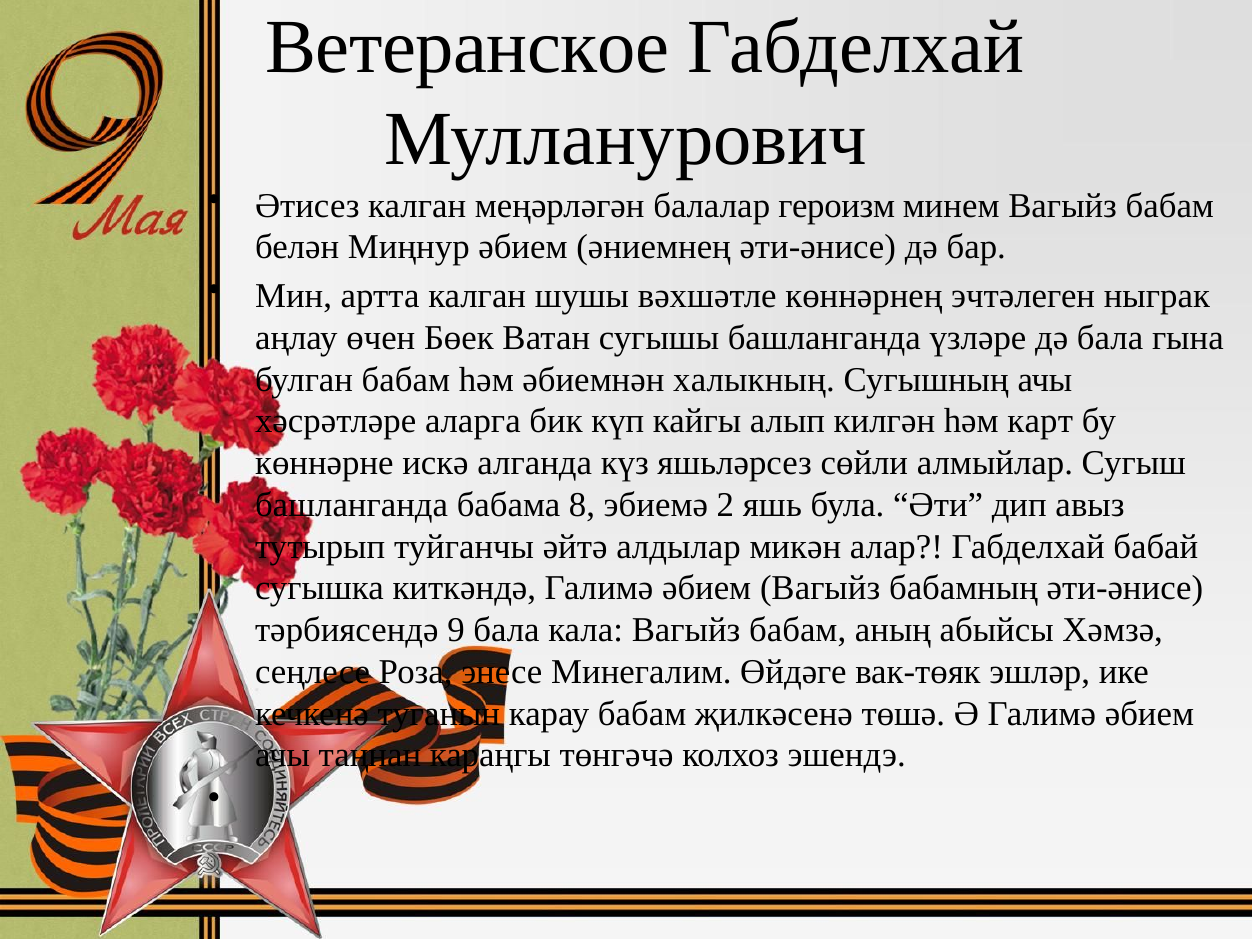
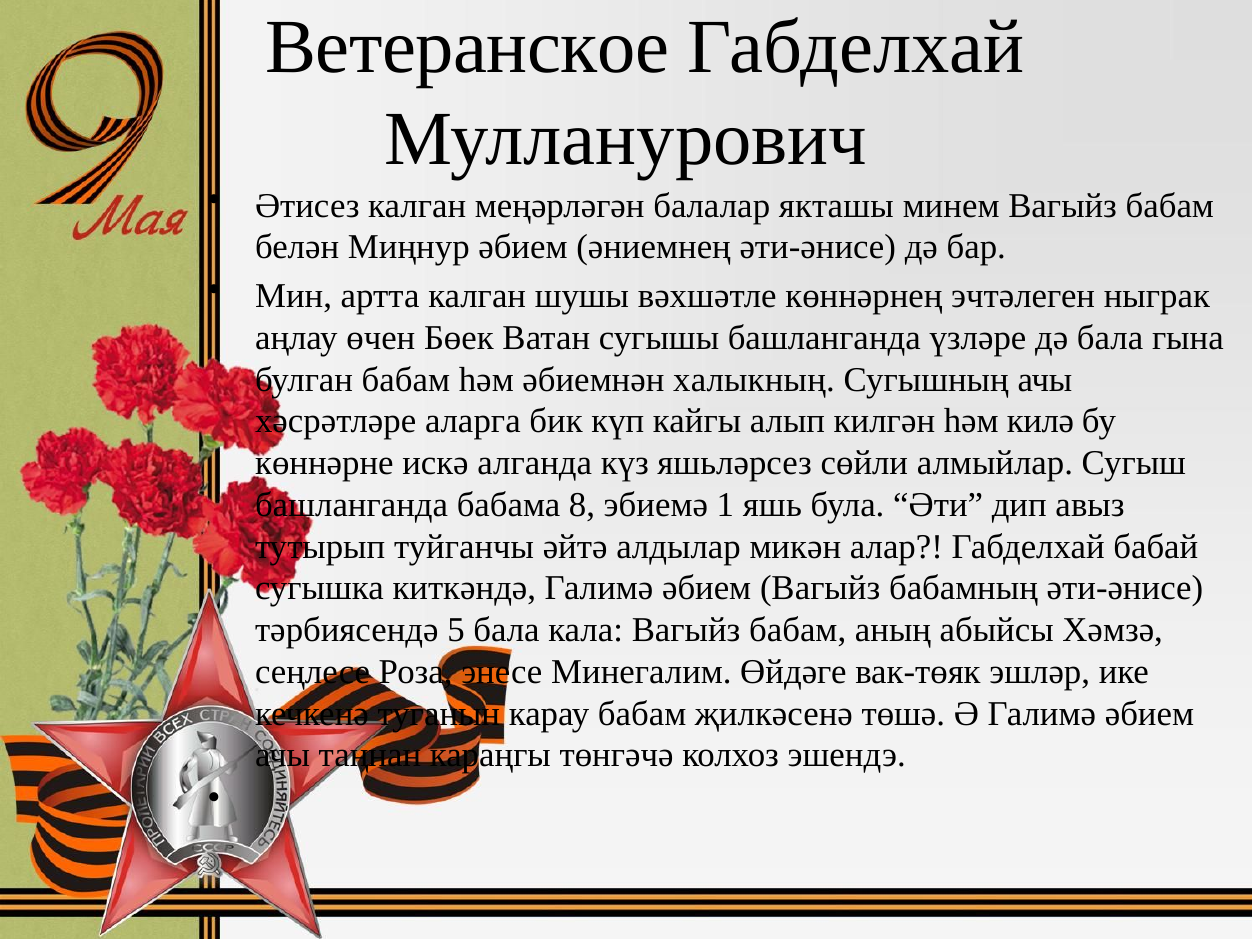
героизм: героизм -> якташы
карт: карт -> килә
2: 2 -> 1
9: 9 -> 5
